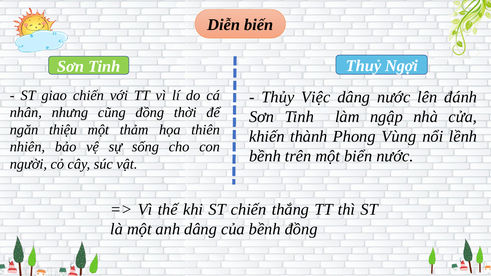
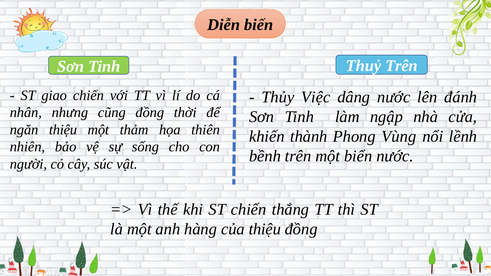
Thuỷ Ngợi: Ngợi -> Trên
anh dâng: dâng -> hàng
của bềnh: bềnh -> thiệu
